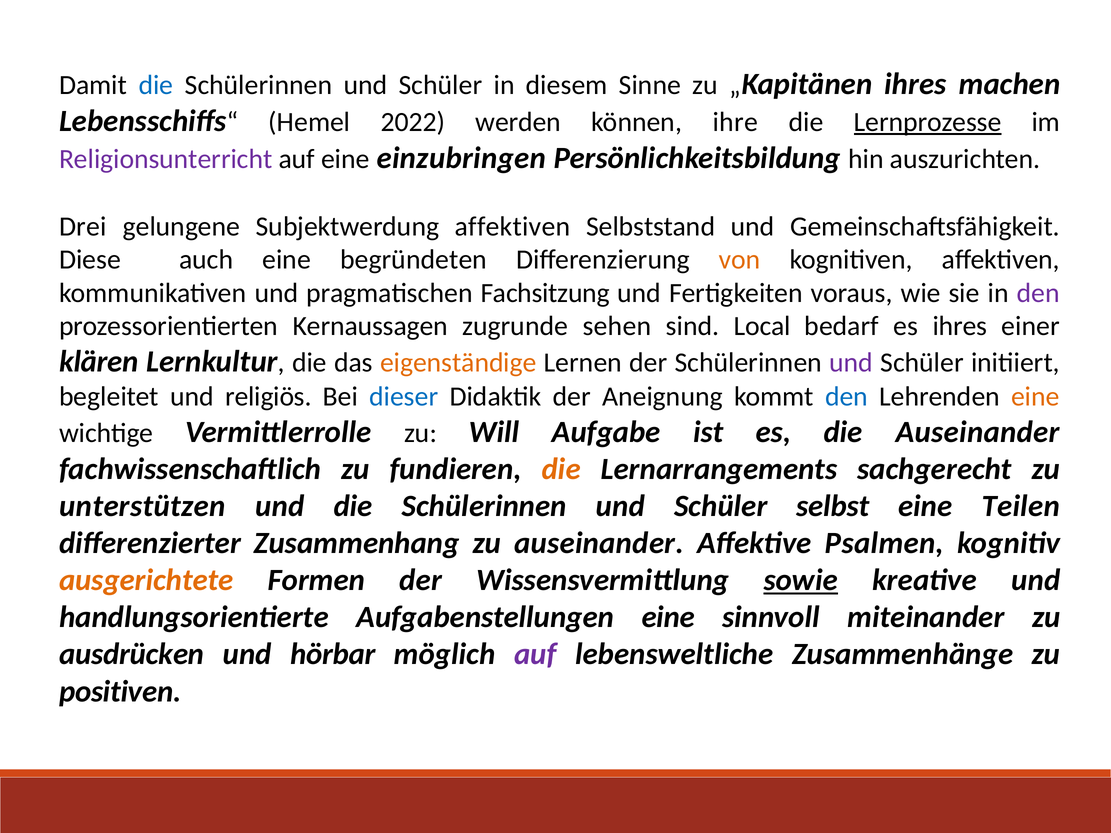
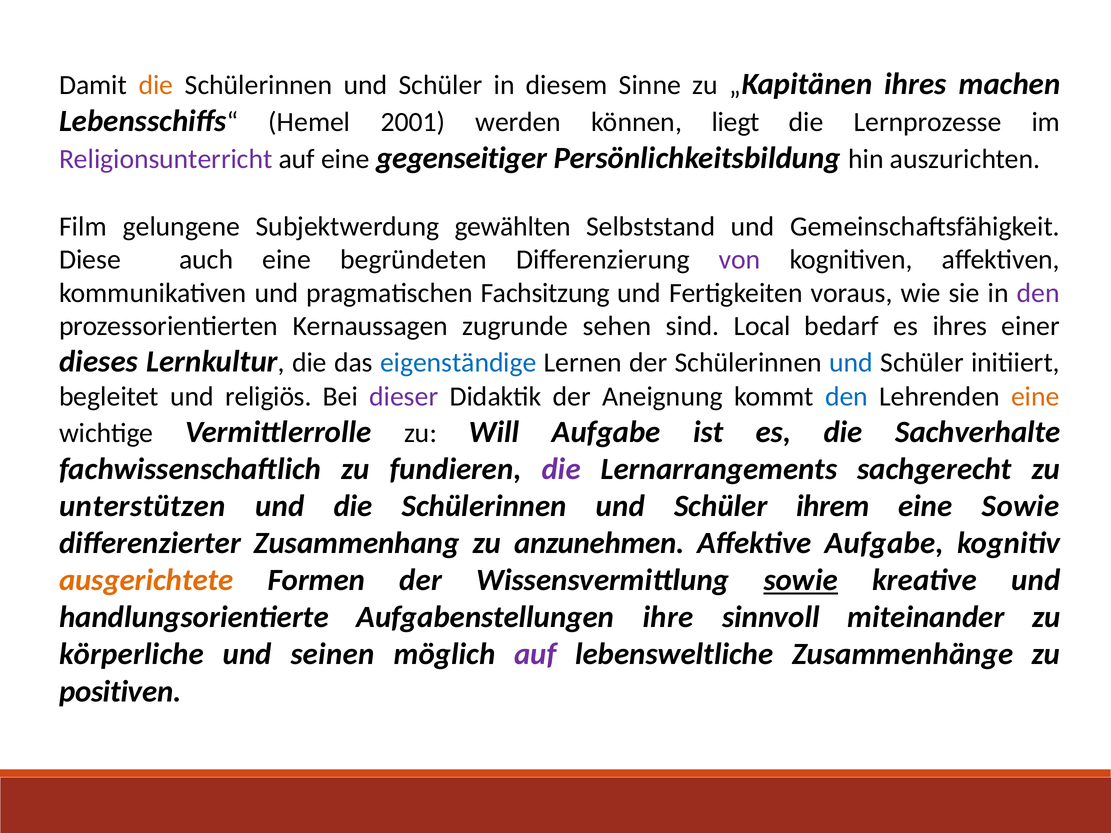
die at (156, 85) colour: blue -> orange
2022: 2022 -> 2001
ihre: ihre -> liegt
Lernprozesse underline: present -> none
einzubringen: einzubringen -> gegenseitiger
Drei: Drei -> Film
Subjektwerdung affektiven: affektiven -> gewählten
von colour: orange -> purple
klären: klären -> dieses
eigenständige colour: orange -> blue
und at (851, 363) colour: purple -> blue
dieser colour: blue -> purple
die Auseinander: Auseinander -> Sachverhalte
die at (561, 469) colour: orange -> purple
selbst: selbst -> ihrem
eine Teilen: Teilen -> Sowie
zu auseinander: auseinander -> anzunehmen
Affektive Psalmen: Psalmen -> Aufgabe
Aufgabenstellungen eine: eine -> ihre
ausdrücken: ausdrücken -> körperliche
hörbar: hörbar -> seinen
